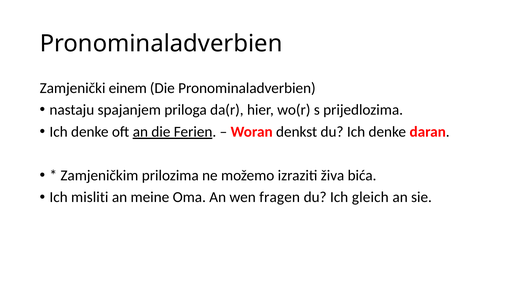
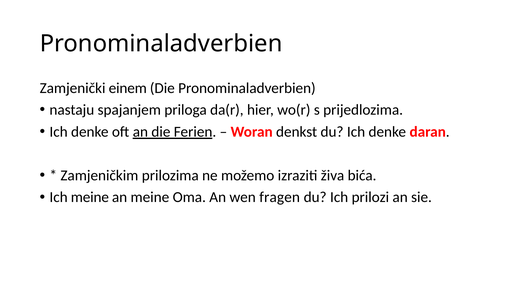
Ich misliti: misliti -> meine
gleich: gleich -> prilozi
